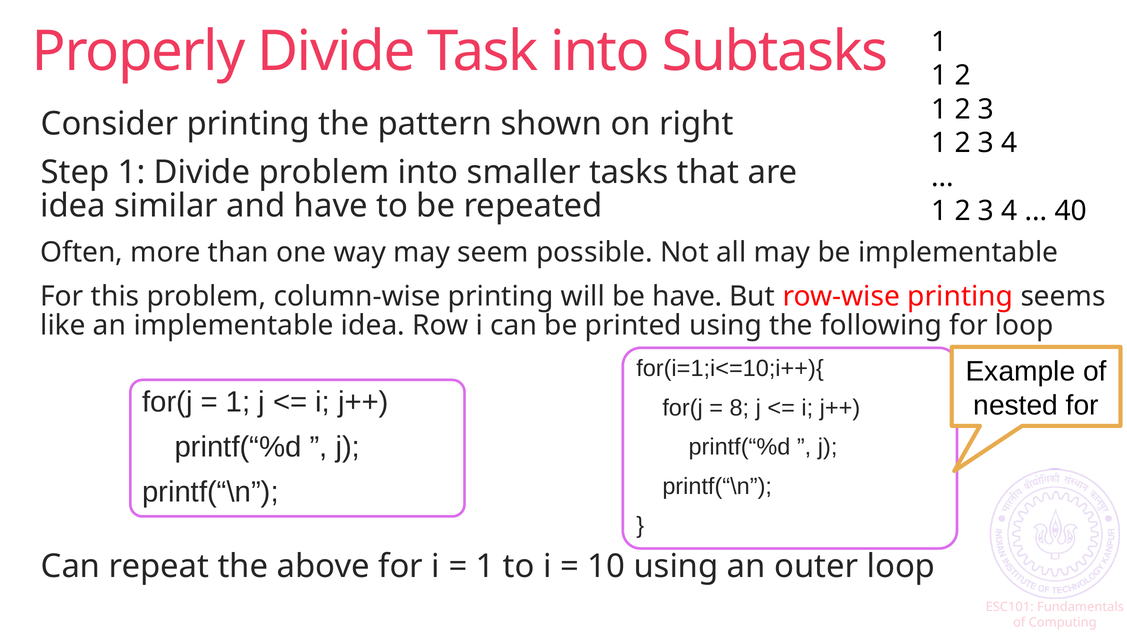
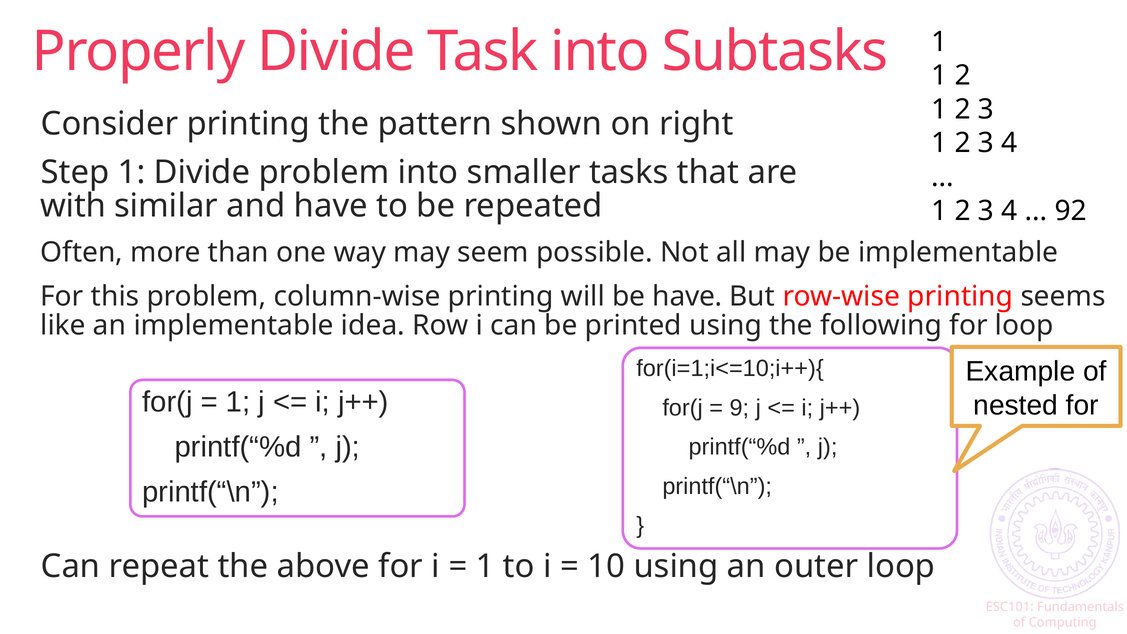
idea at (73, 206): idea -> with
40: 40 -> 92
8: 8 -> 9
